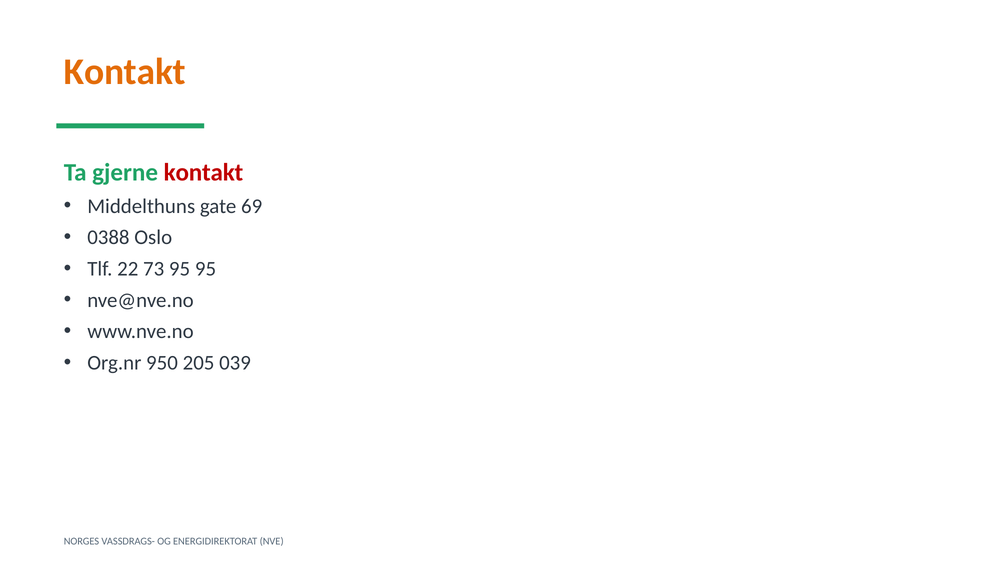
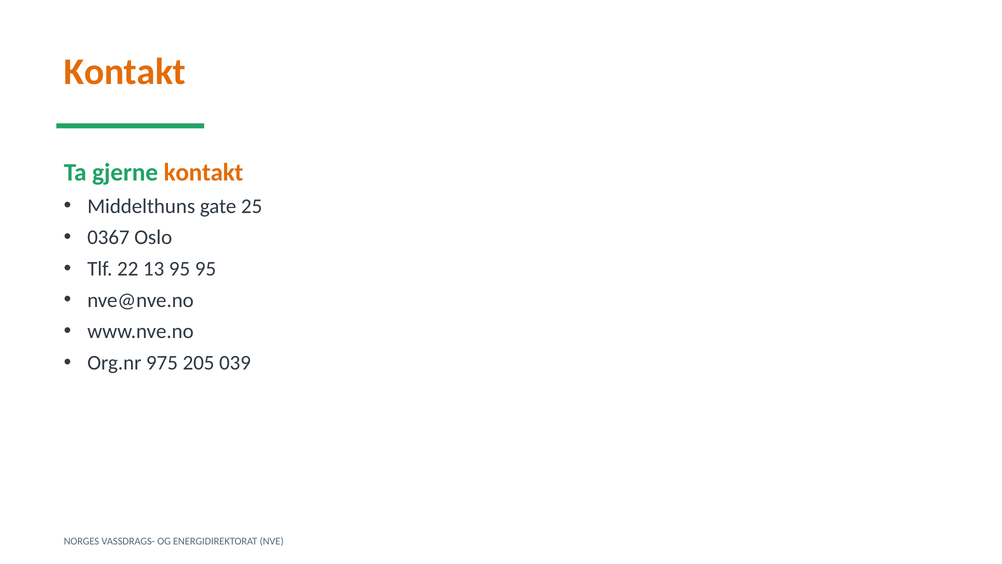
kontakt at (203, 173) colour: red -> orange
69: 69 -> 25
0388: 0388 -> 0367
73: 73 -> 13
950: 950 -> 975
